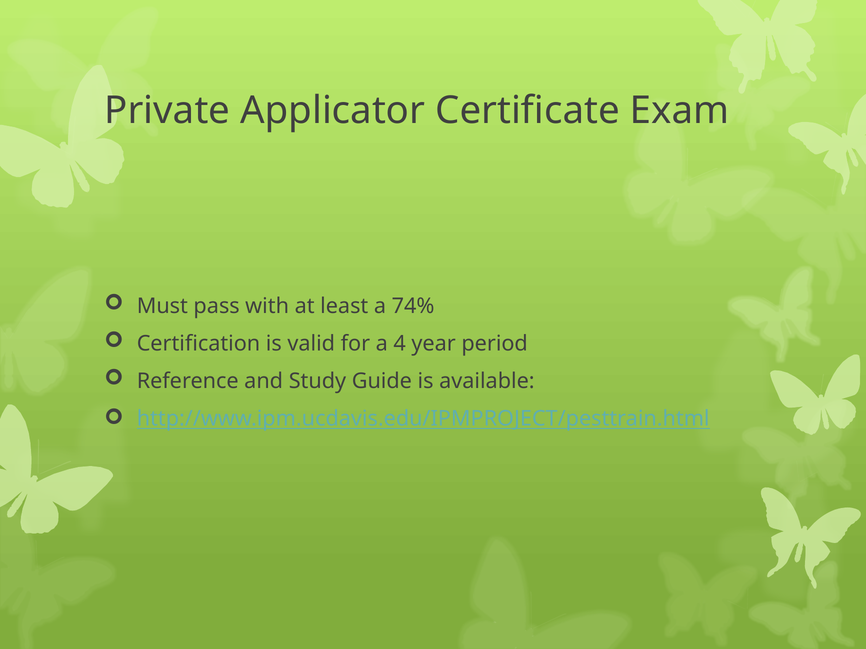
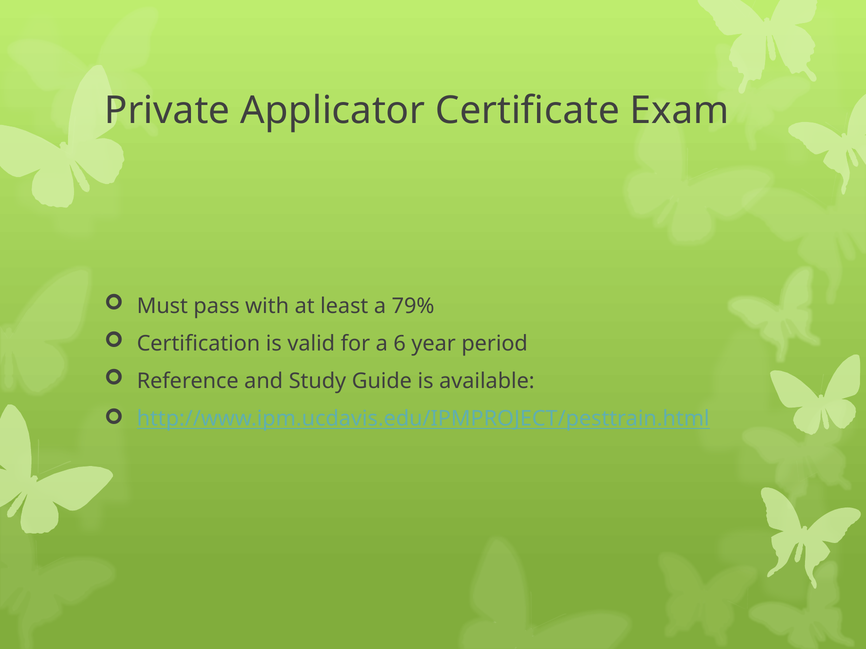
74%: 74% -> 79%
4: 4 -> 6
